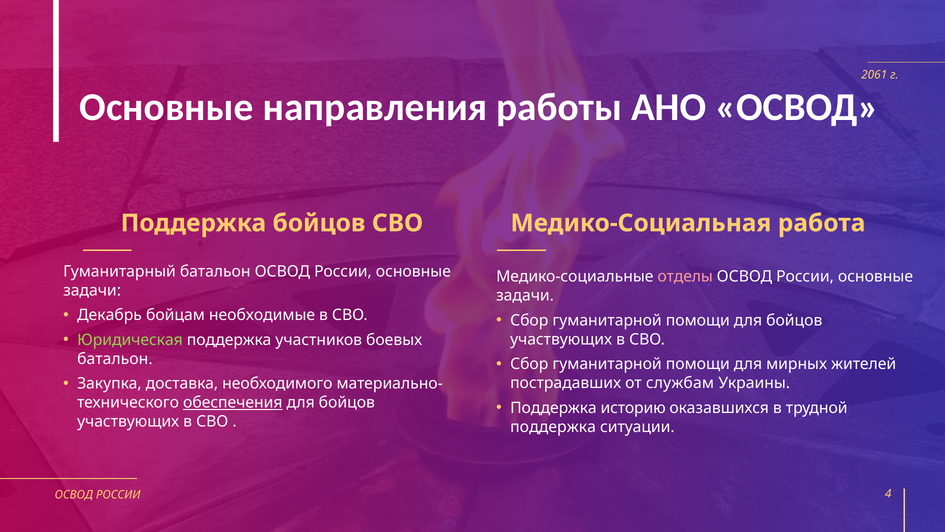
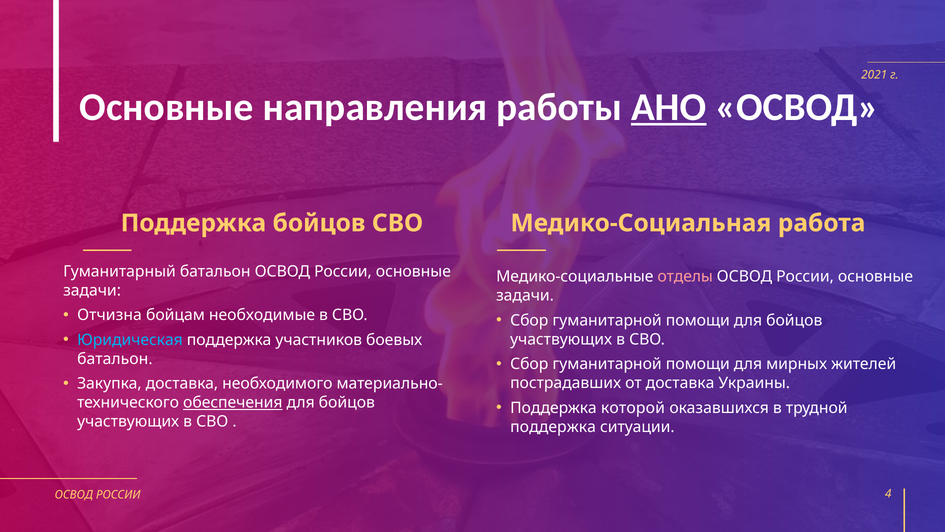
2061: 2061 -> 2021
АНО underline: none -> present
Декабрь: Декабрь -> Отчизна
Юридическая colour: light green -> light blue
от службам: службам -> доставка
историю: историю -> которой
